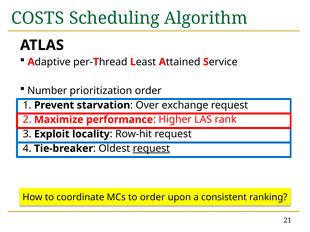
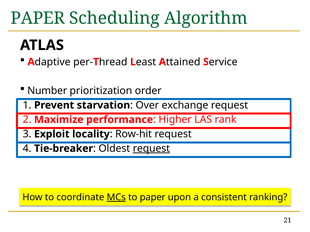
COSTS at (38, 18): COSTS -> PAPER
MCs underline: none -> present
to order: order -> paper
